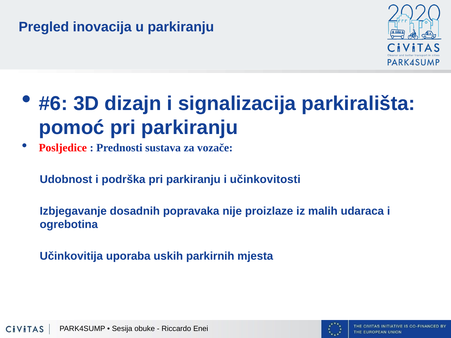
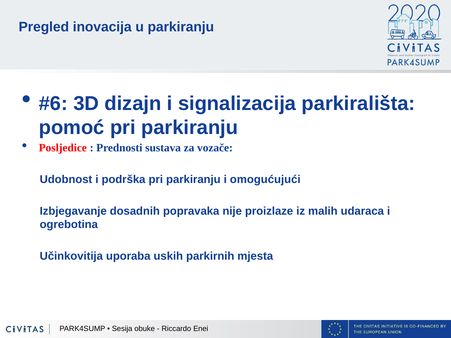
učinkovitosti: učinkovitosti -> omogućujući
